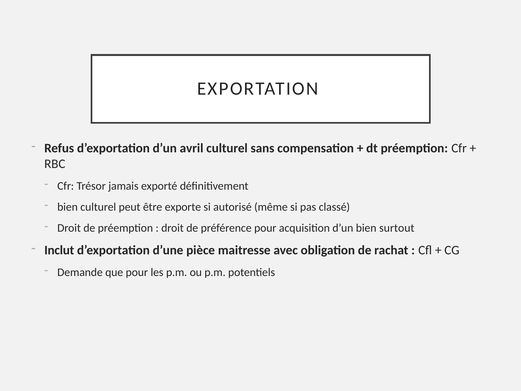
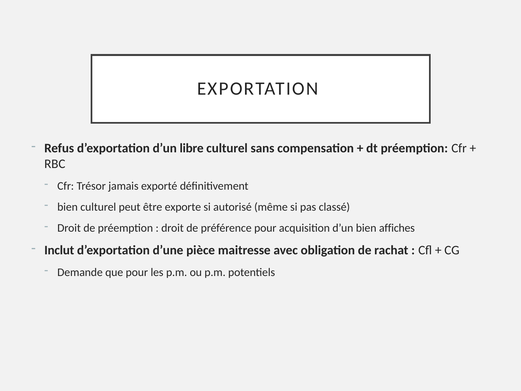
avril: avril -> libre
surtout: surtout -> affiches
